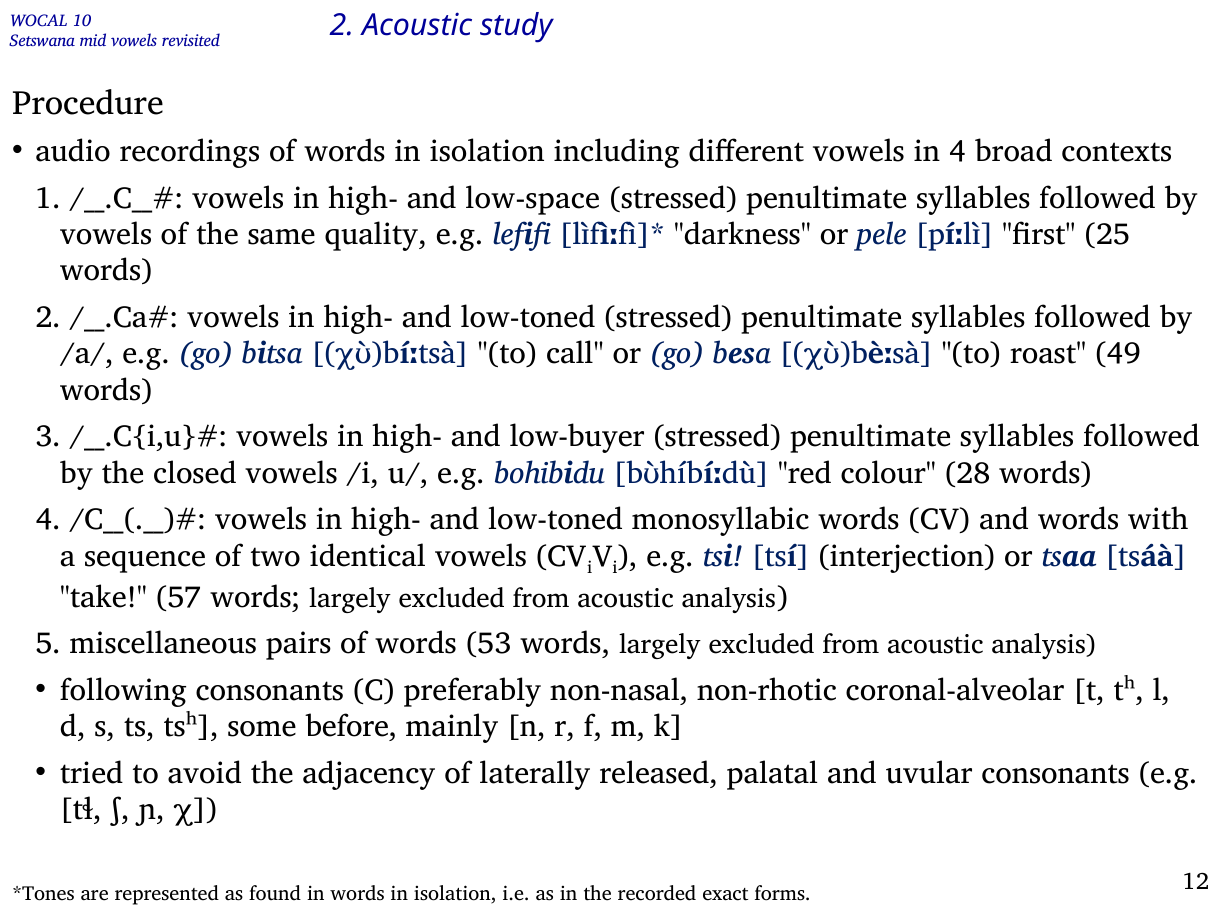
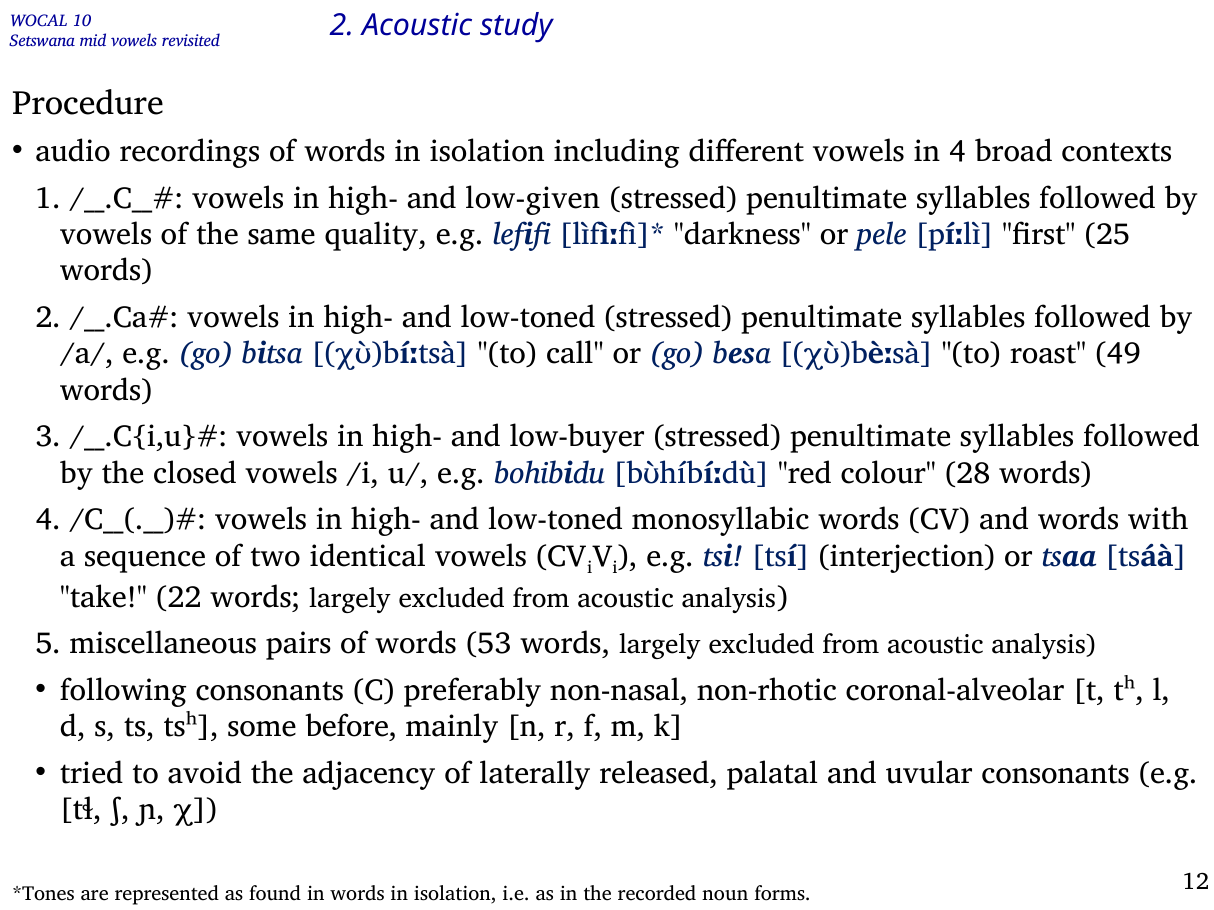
low-space: low-space -> low-given
57: 57 -> 22
exact: exact -> noun
